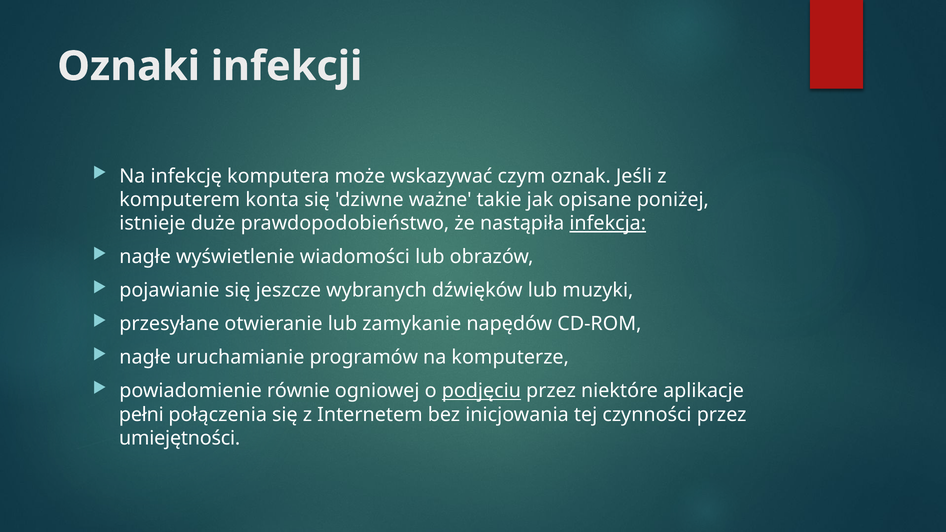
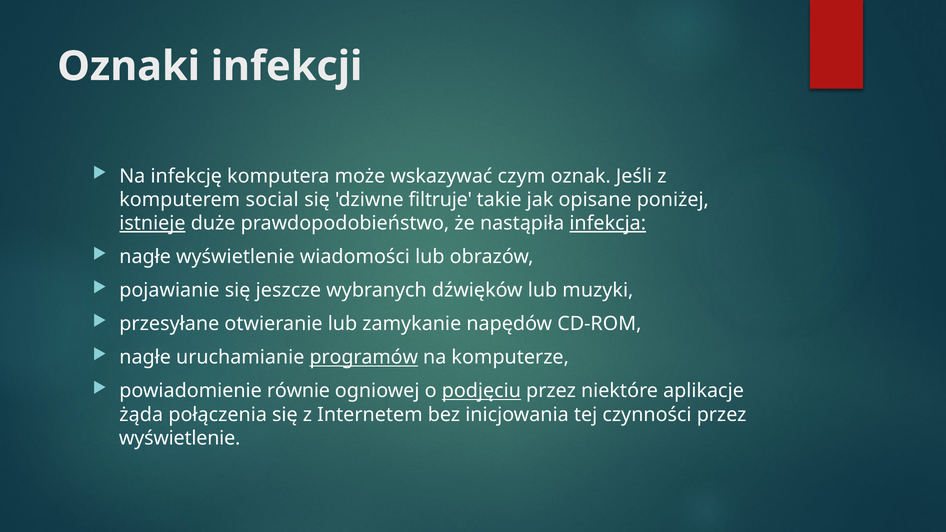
konta: konta -> social
ważne: ważne -> filtruje
istnieje underline: none -> present
programów underline: none -> present
pełni: pełni -> żąda
umiejętności at (180, 438): umiejętności -> wyświetlenie
